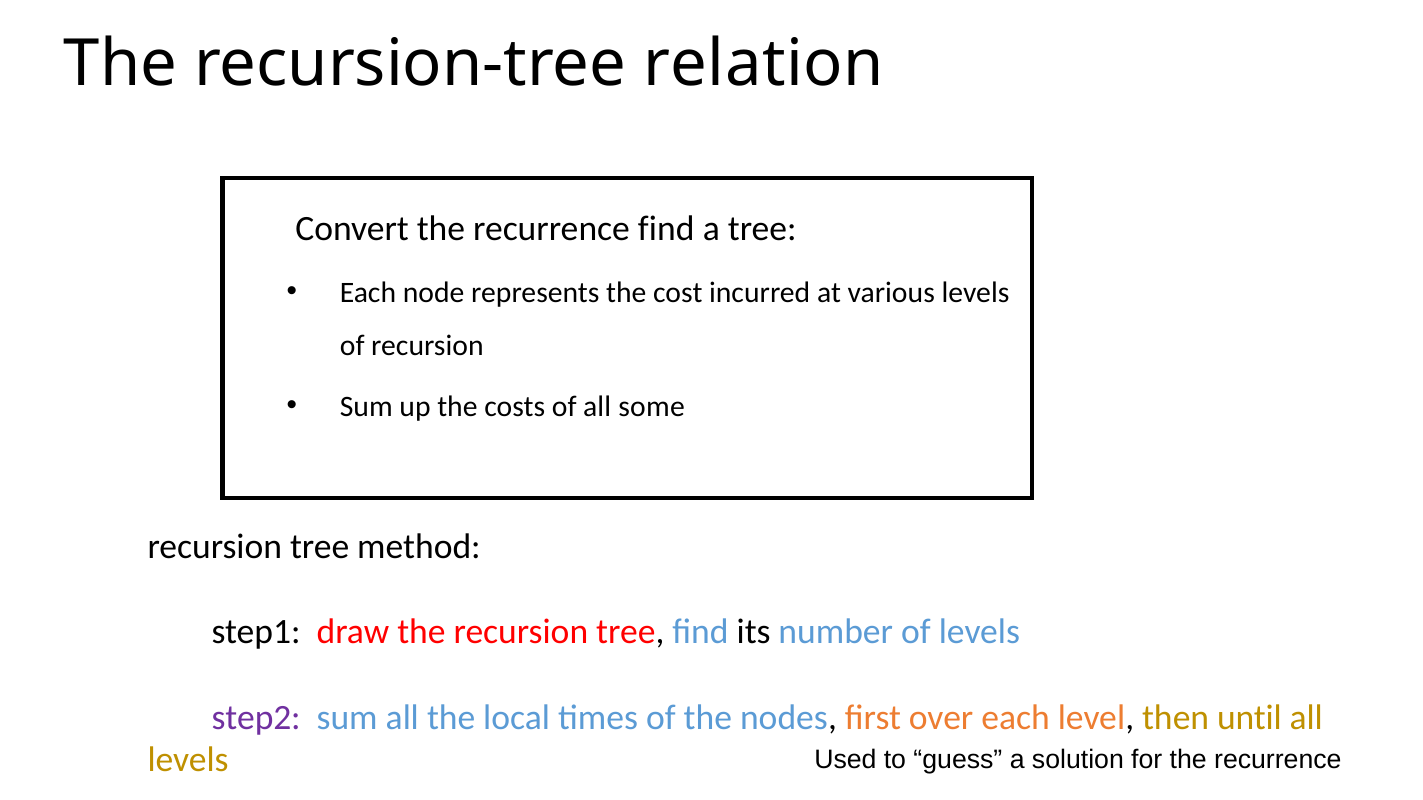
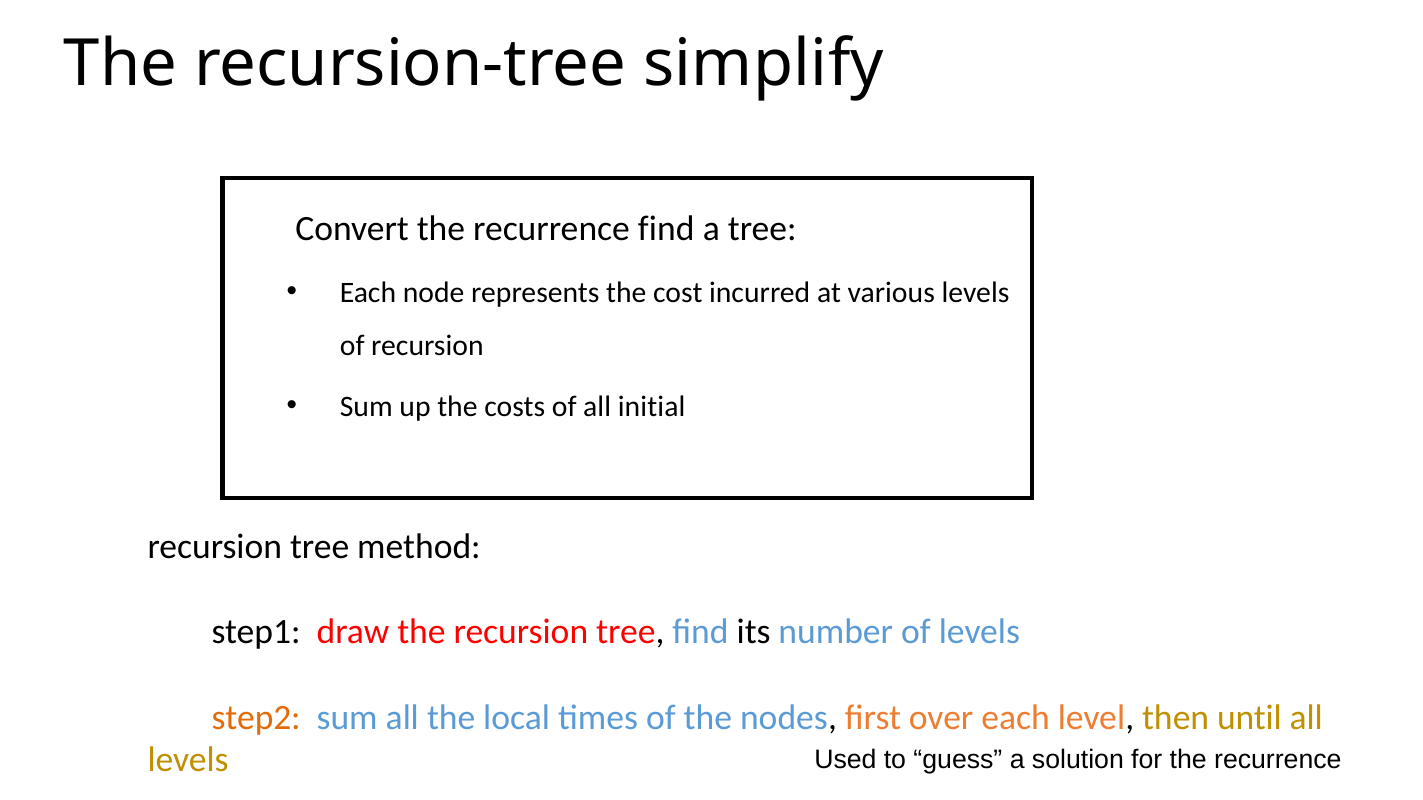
relation: relation -> simplify
some: some -> initial
step2 colour: purple -> orange
